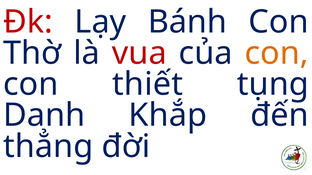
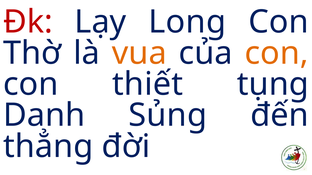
Bánh: Bánh -> Long
vua colour: red -> orange
Khắp: Khắp -> Sủng
